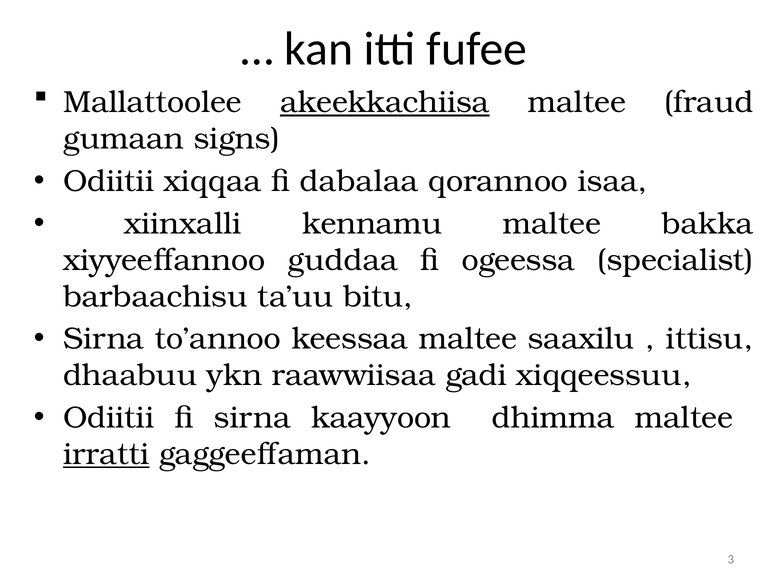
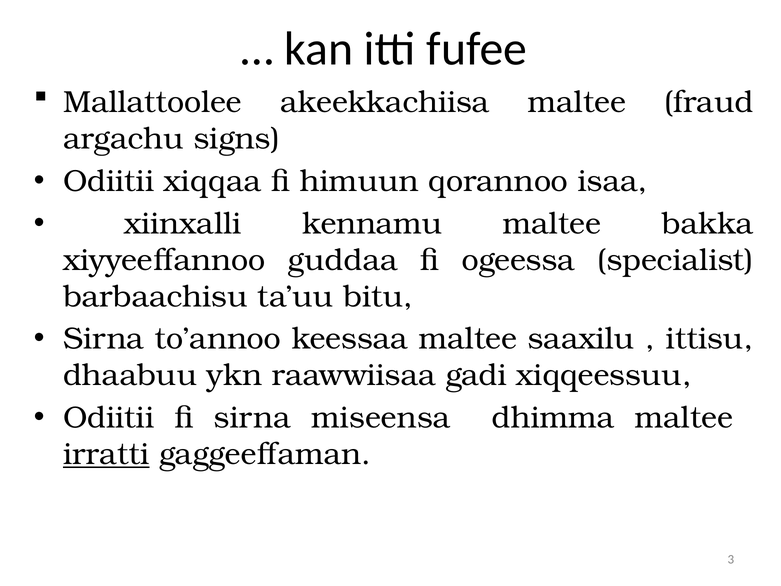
akeekkachiisa underline: present -> none
gumaan: gumaan -> argachu
dabalaa: dabalaa -> himuun
kaayyoon: kaayyoon -> miseensa
